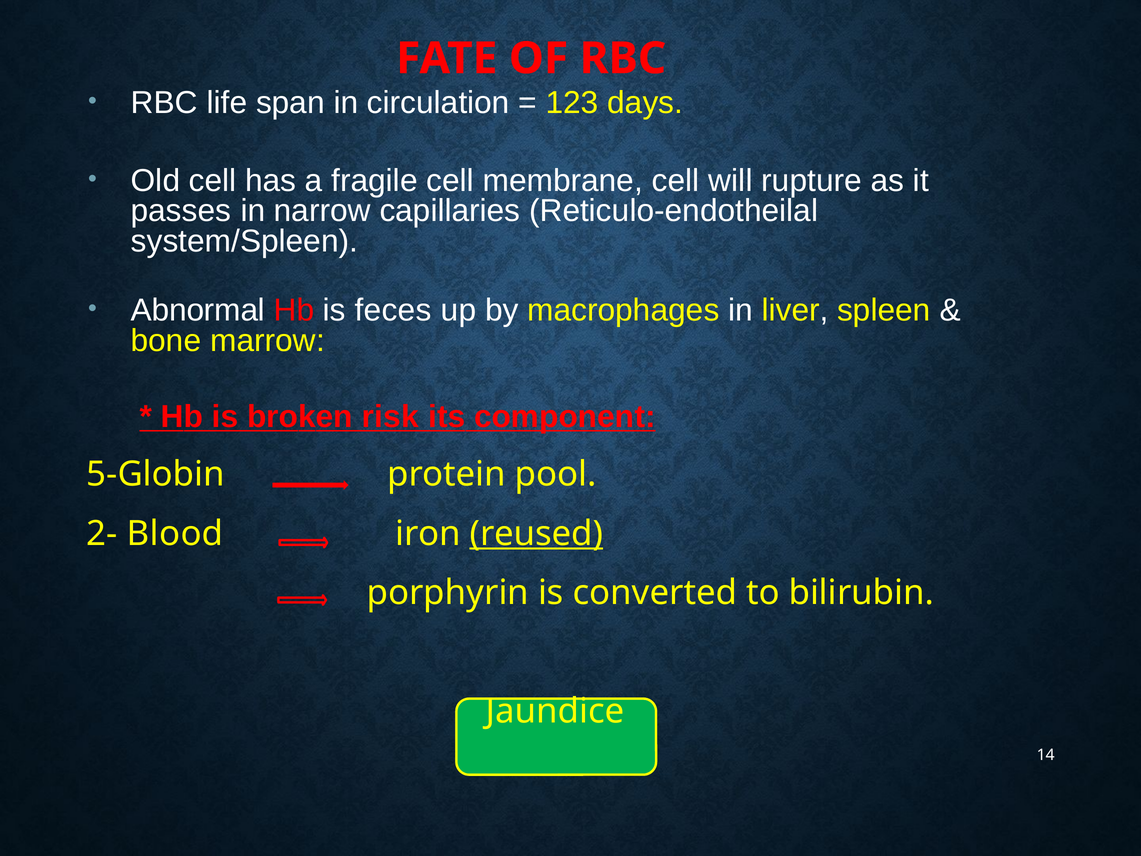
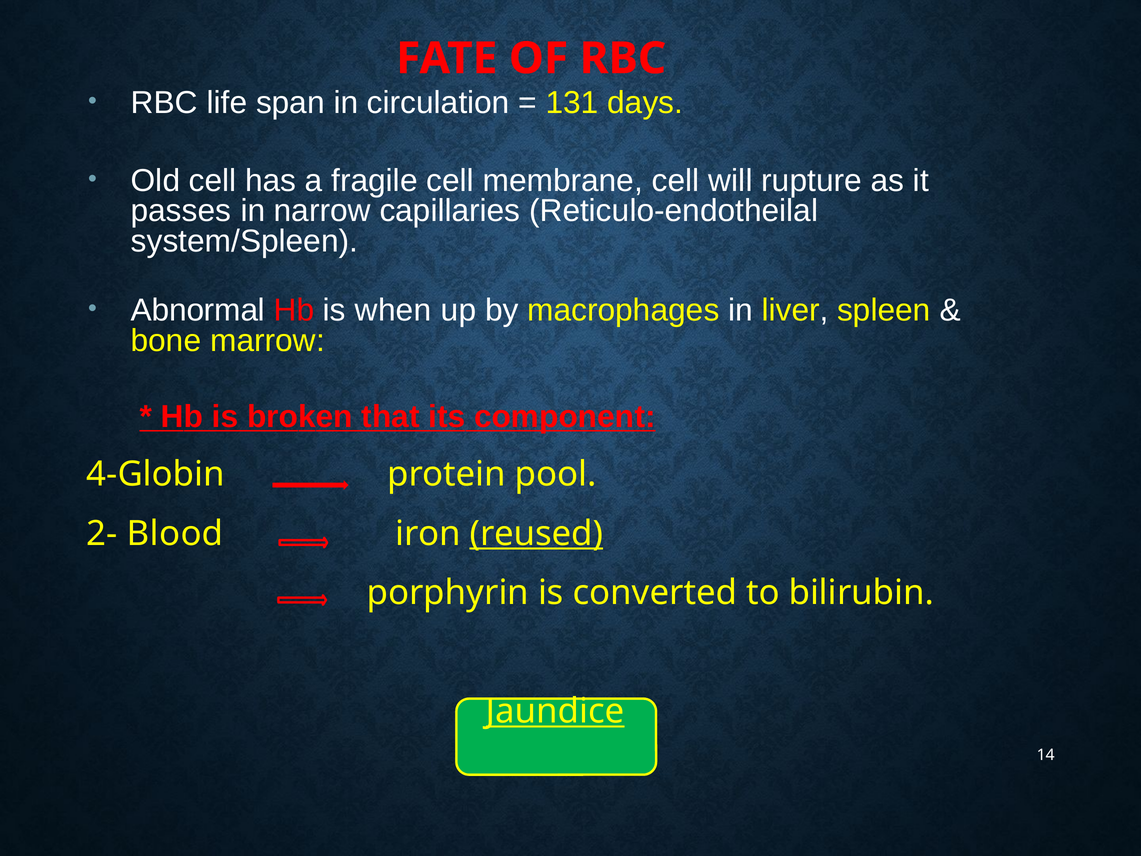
123: 123 -> 131
feces: feces -> when
risk: risk -> that
5-Globin: 5-Globin -> 4-Globin
Jaundice underline: none -> present
